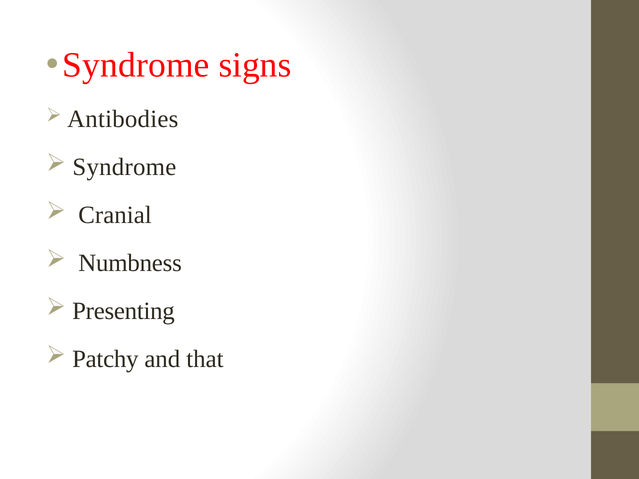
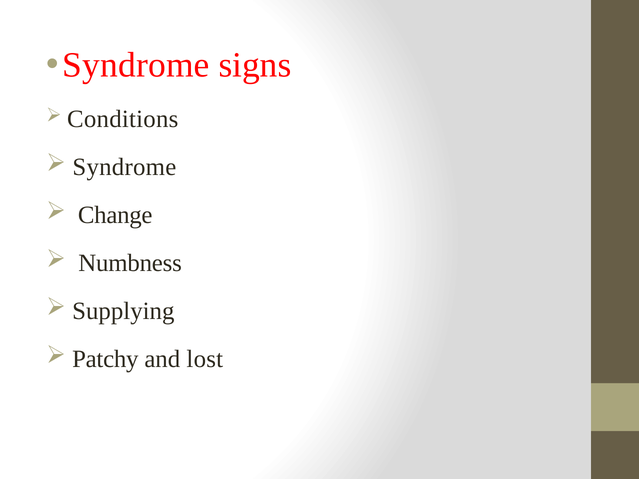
Antibodies: Antibodies -> Conditions
Cranial: Cranial -> Change
Presenting: Presenting -> Supplying
that: that -> lost
